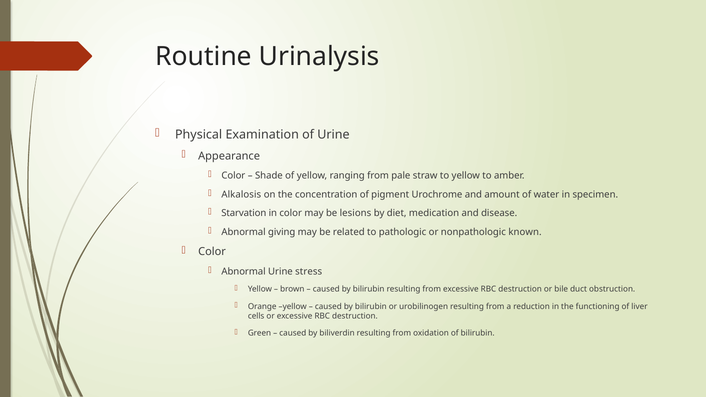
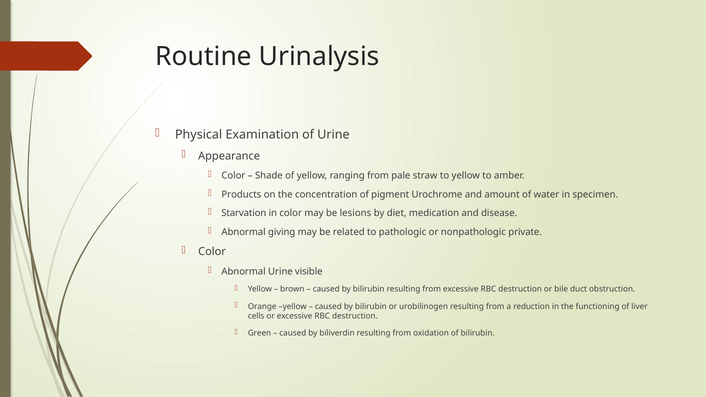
Alkalosis: Alkalosis -> Products
known: known -> private
stress: stress -> visible
